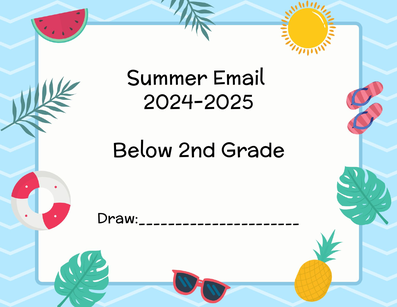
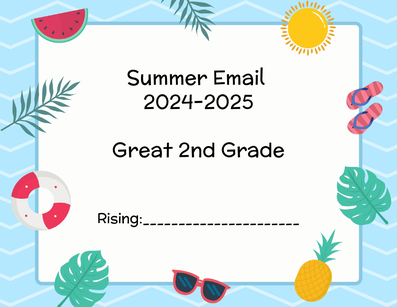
Below: Below -> Great
Draw:______________________: Draw:______________________ -> Rising:______________________
